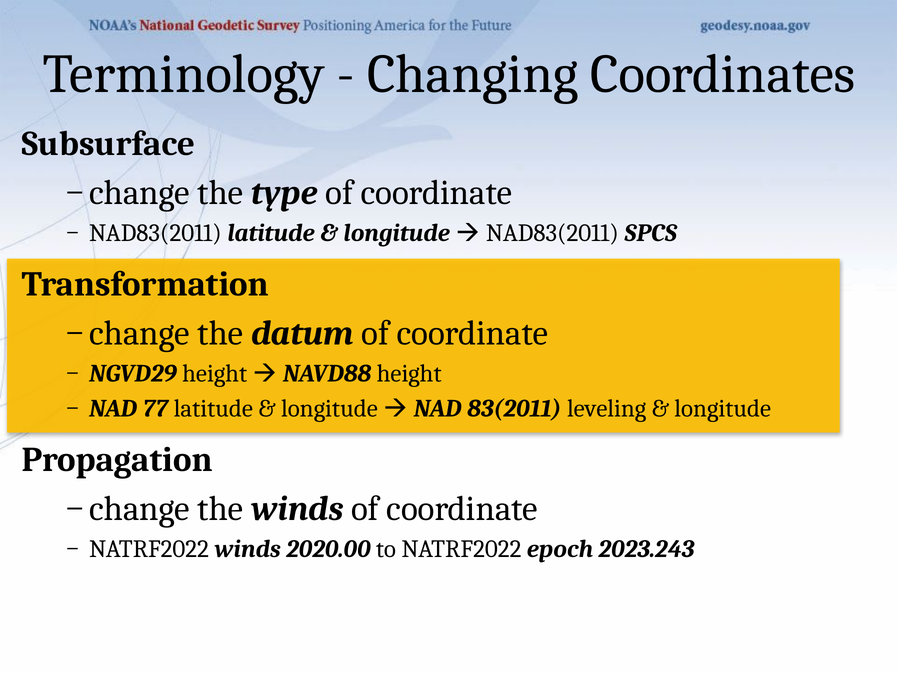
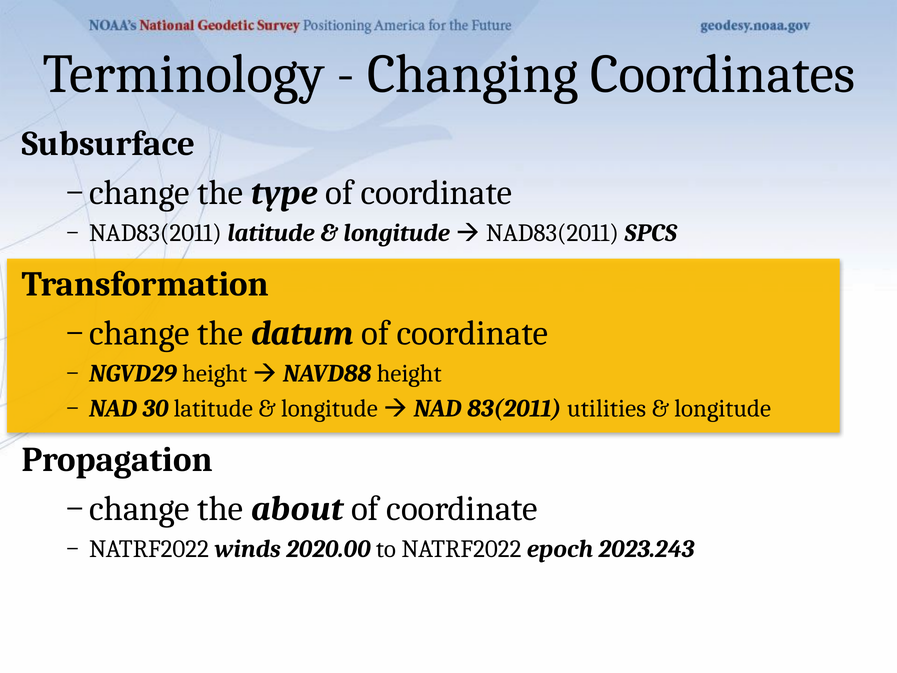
77: 77 -> 30
leveling: leveling -> utilities
the winds: winds -> about
